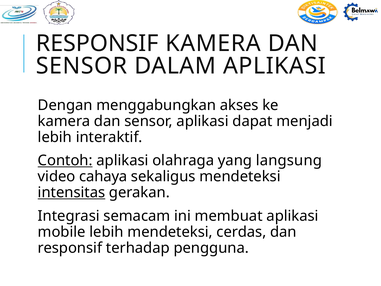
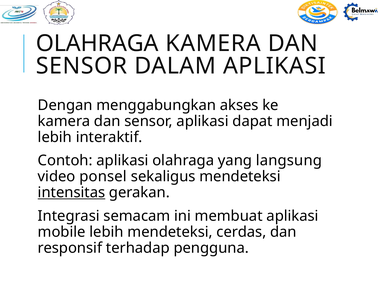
RESPONSIF at (97, 43): RESPONSIF -> OLAHRAGA
Contoh underline: present -> none
cahaya: cahaya -> ponsel
